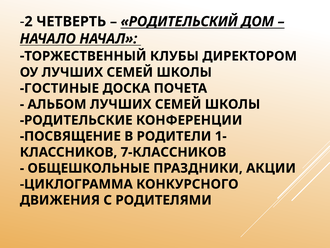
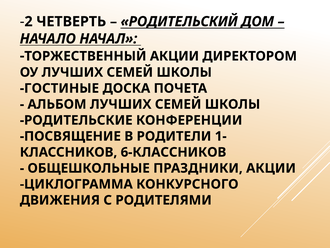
ТОРЖЕСТВЕННЫЙ КЛУБЫ: КЛУБЫ -> АКЦИИ
7-КЛАССНИКОВ: 7-КЛАССНИКОВ -> 6-КЛАССНИКОВ
